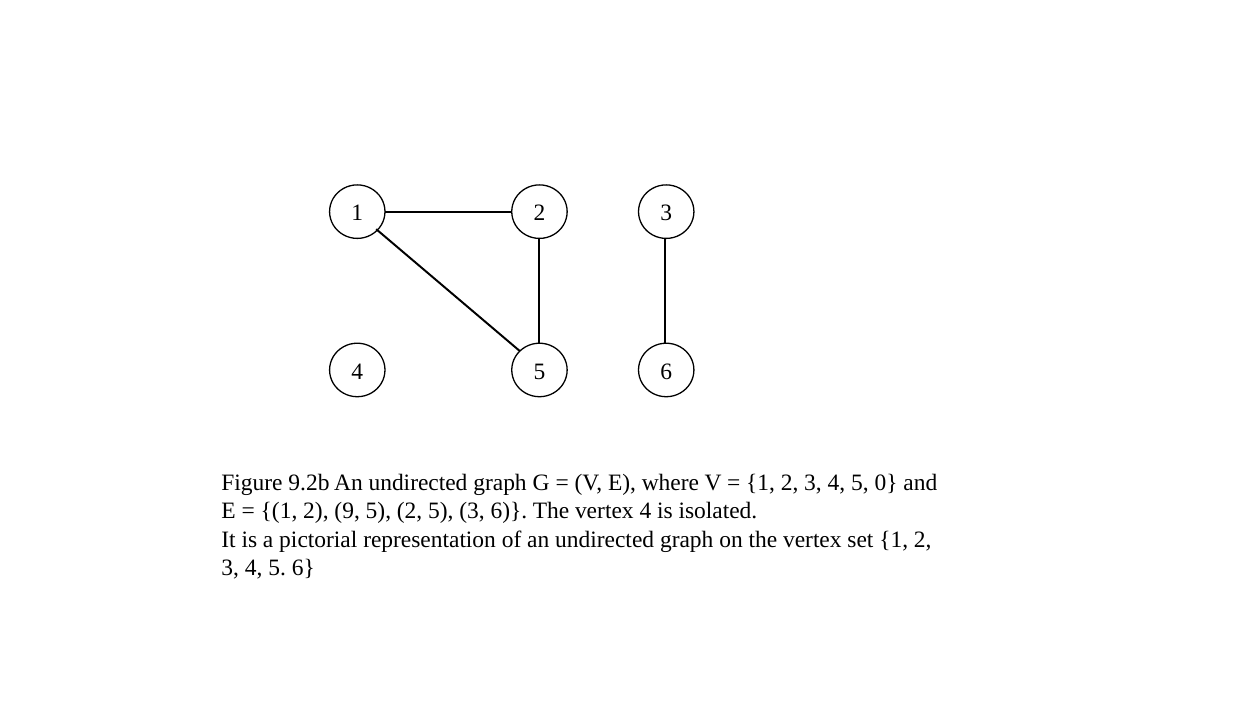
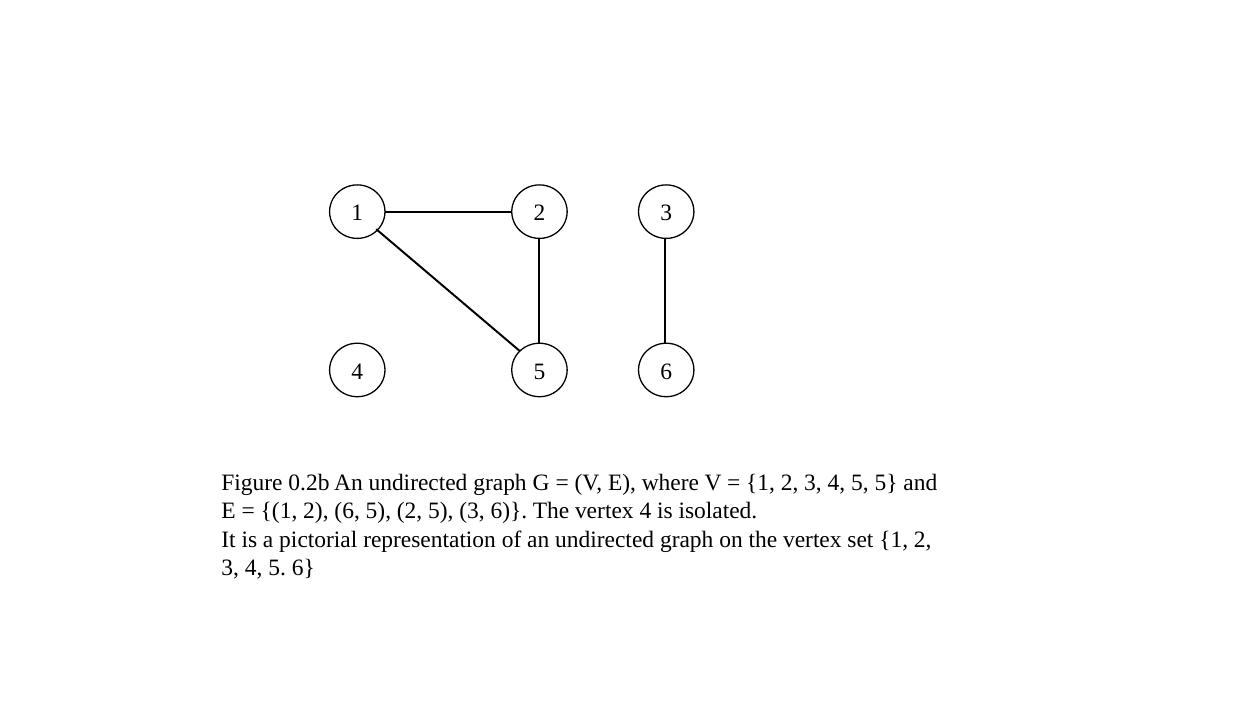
9.2b: 9.2b -> 0.2b
5 0: 0 -> 5
2 9: 9 -> 6
